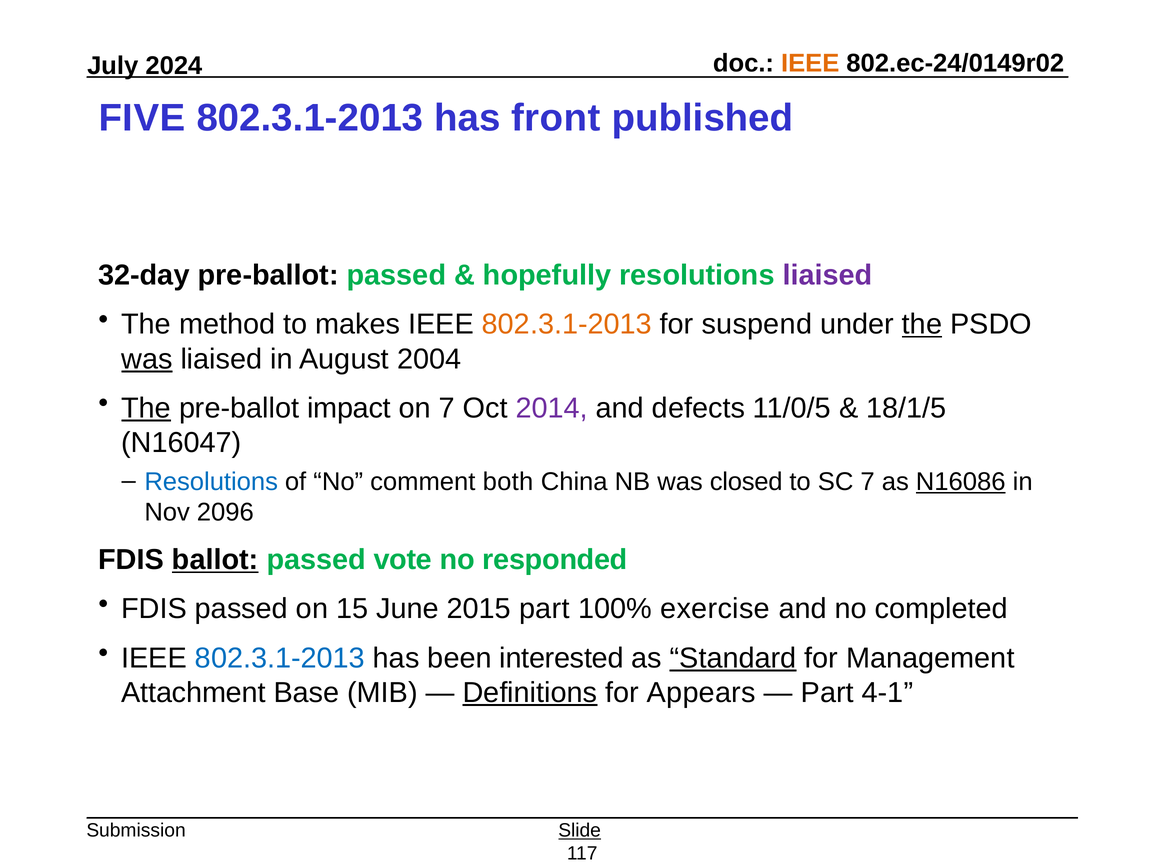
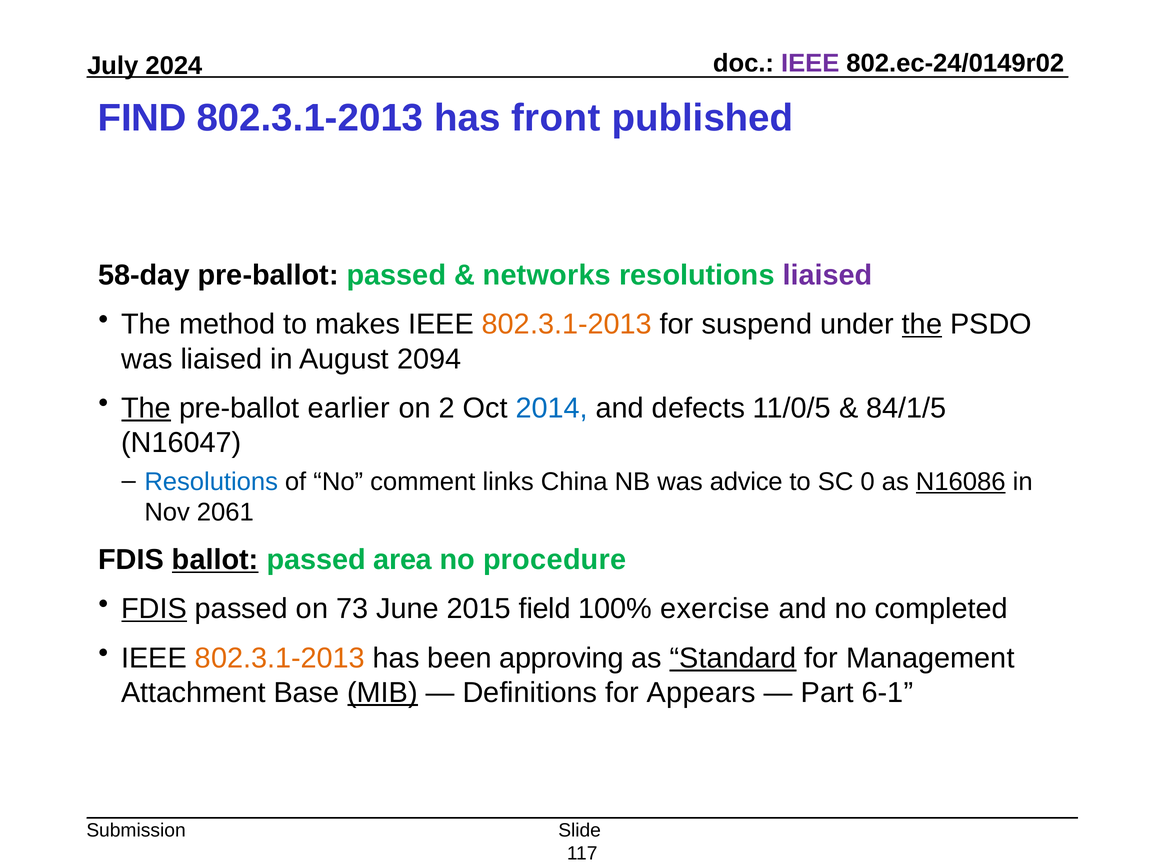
IEEE at (810, 63) colour: orange -> purple
FIVE: FIVE -> FIND
32-day: 32-day -> 58-day
hopefully: hopefully -> networks
was at (147, 359) underline: present -> none
2004: 2004 -> 2094
impact: impact -> earlier
on 7: 7 -> 2
2014 colour: purple -> blue
18/1/5: 18/1/5 -> 84/1/5
both: both -> links
closed: closed -> advice
SC 7: 7 -> 0
2096: 2096 -> 2061
vote: vote -> area
responded: responded -> procedure
FDIS at (154, 609) underline: none -> present
15: 15 -> 73
2015 part: part -> field
802.3.1-2013 at (280, 658) colour: blue -> orange
interested: interested -> approving
MIB underline: none -> present
Definitions underline: present -> none
4-1: 4-1 -> 6-1
Slide underline: present -> none
